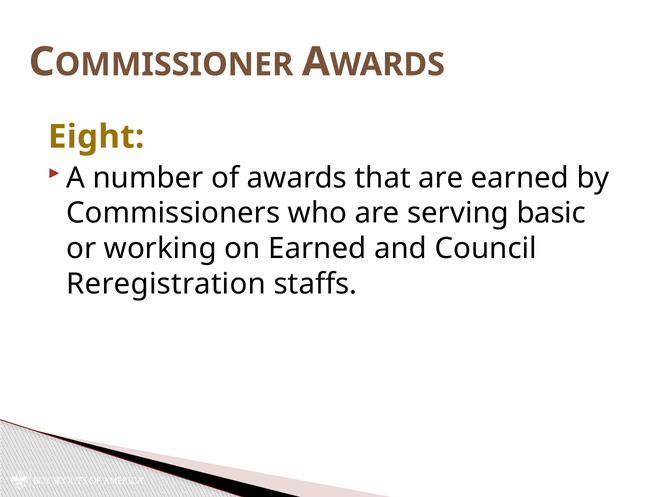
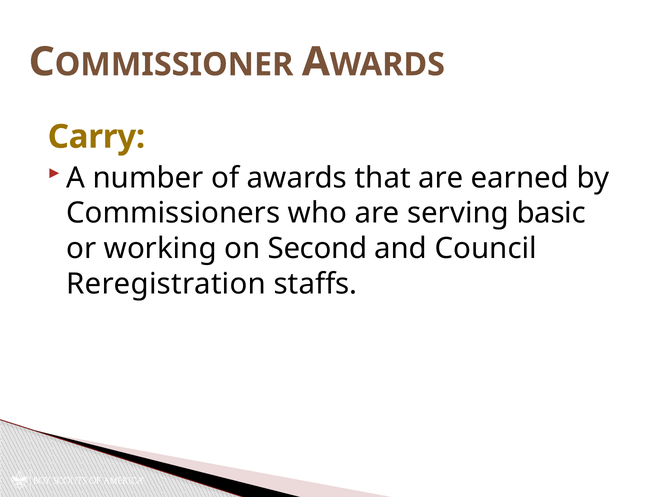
Eight: Eight -> Carry
on Earned: Earned -> Second
